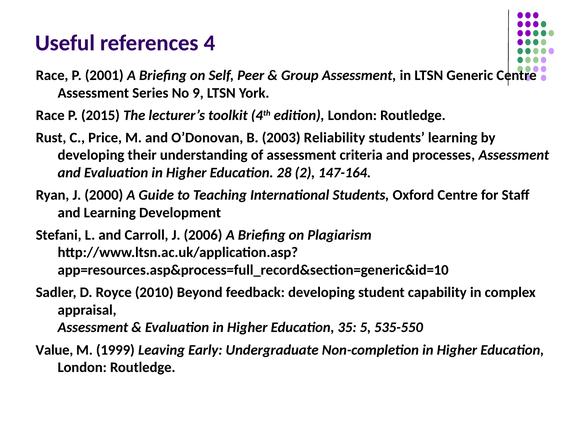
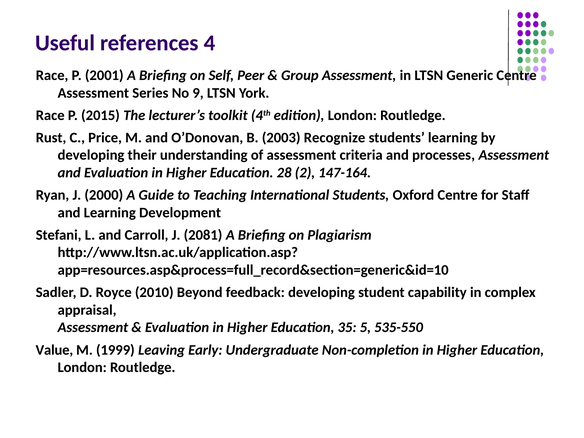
Reliability: Reliability -> Recognize
2006: 2006 -> 2081
